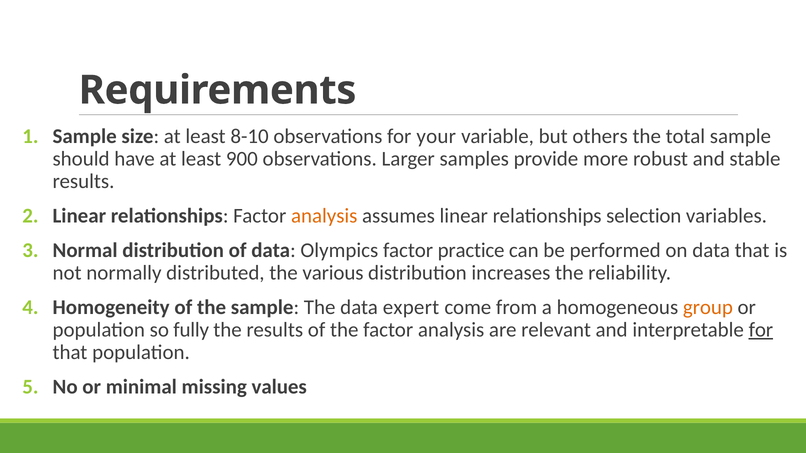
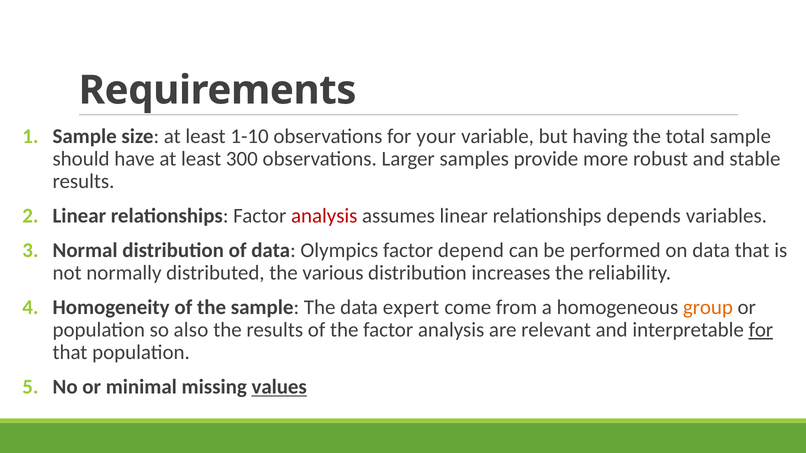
8-10: 8-10 -> 1-10
others: others -> having
900: 900 -> 300
analysis at (324, 216) colour: orange -> red
selection: selection -> depends
practice: practice -> depend
fully: fully -> also
values underline: none -> present
